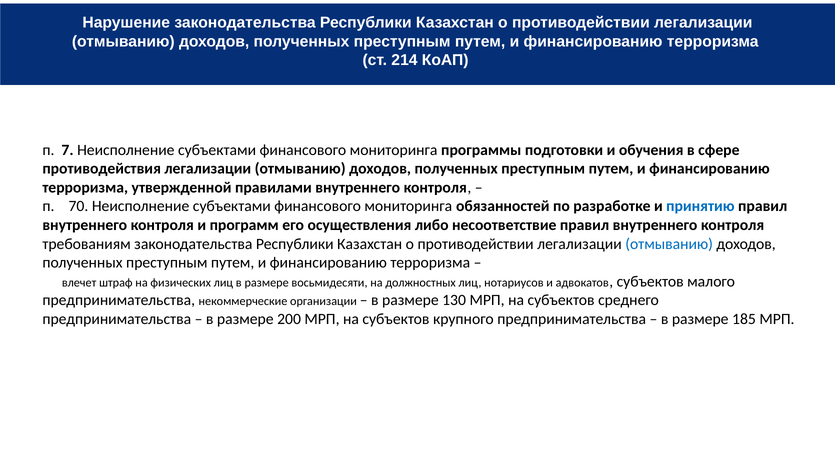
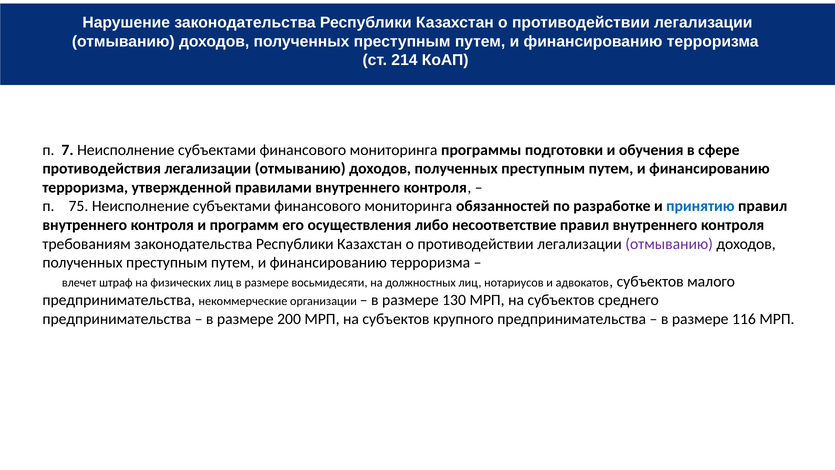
70: 70 -> 75
отмыванию at (669, 244) colour: blue -> purple
185: 185 -> 116
